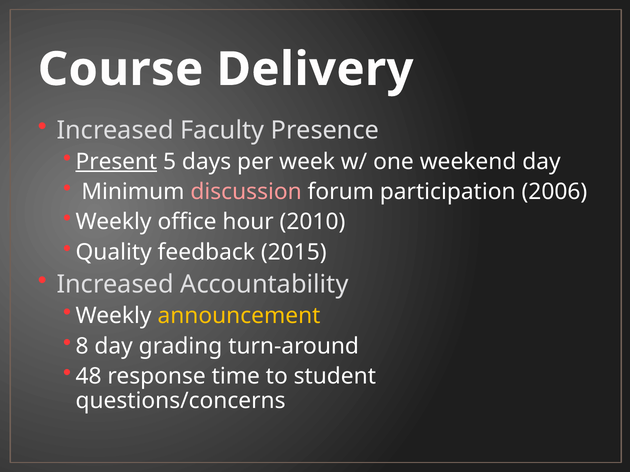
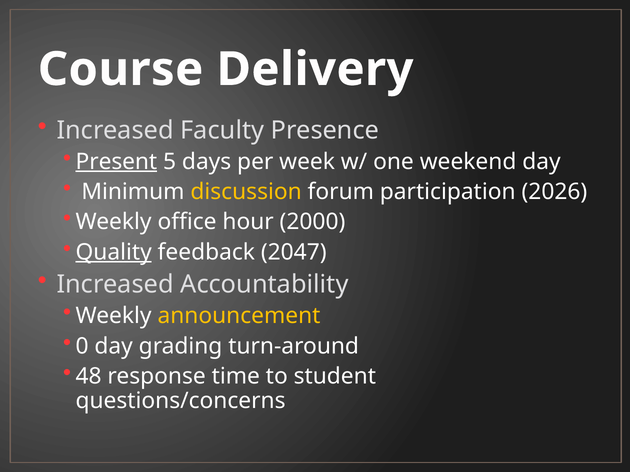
discussion colour: pink -> yellow
2006: 2006 -> 2026
2010: 2010 -> 2000
Quality underline: none -> present
2015: 2015 -> 2047
8: 8 -> 0
